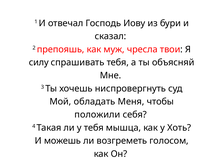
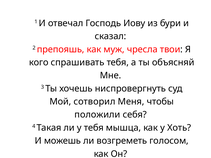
силу: силу -> кого
обладать: обладать -> сотворил
